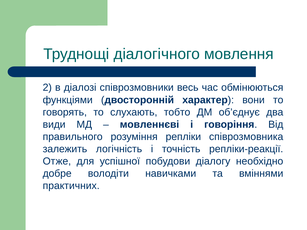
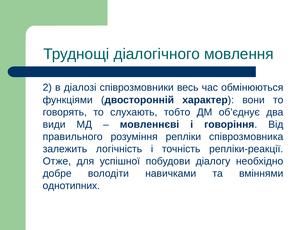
практичних: практичних -> однотипних
